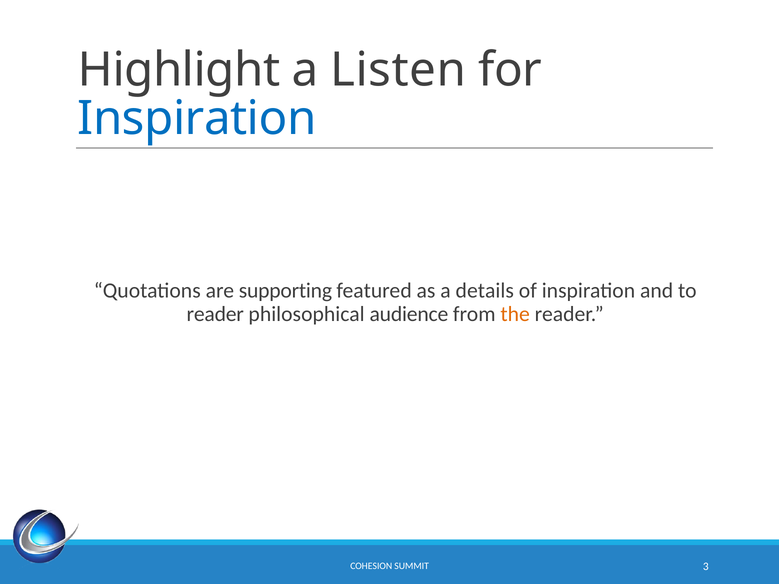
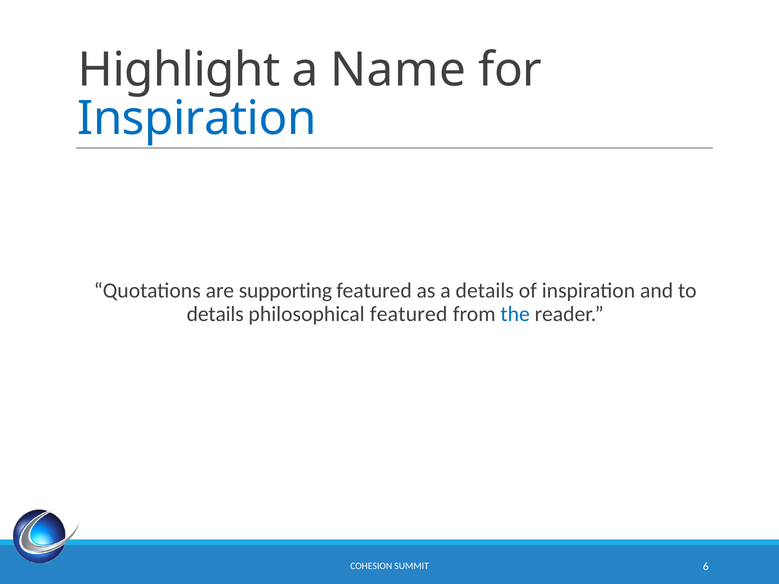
Listen: Listen -> Name
reader at (215, 314): reader -> details
philosophical audience: audience -> featured
the colour: orange -> blue
3: 3 -> 6
